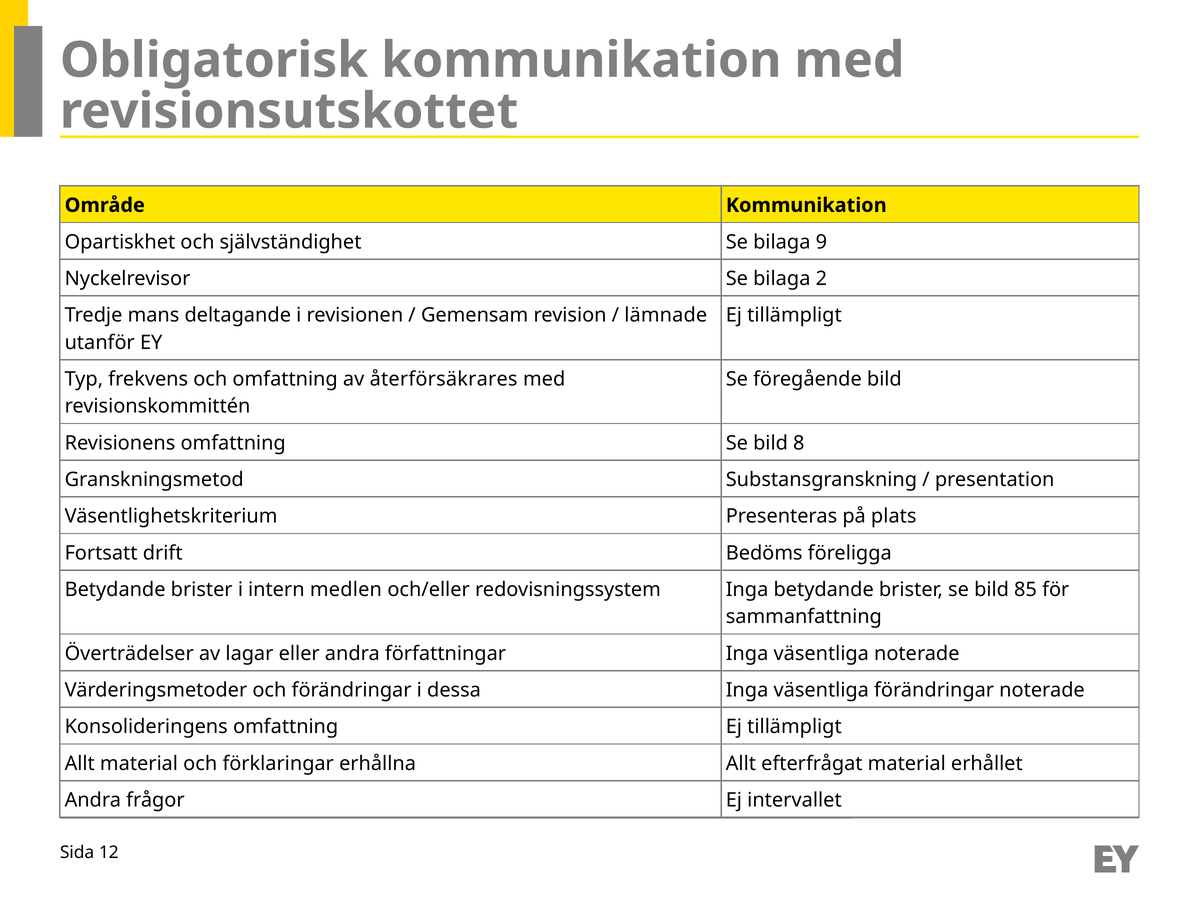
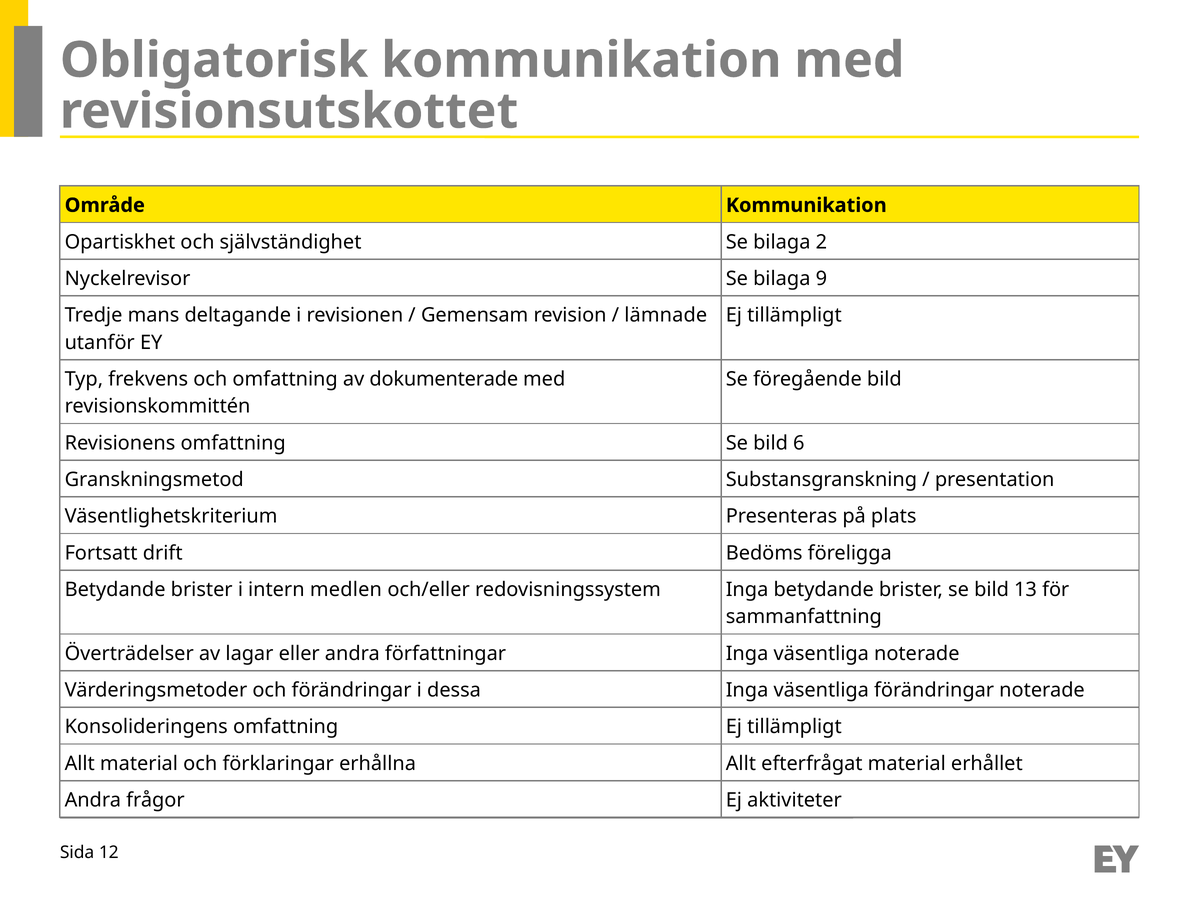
9: 9 -> 2
2: 2 -> 9
återförsäkrares: återförsäkrares -> dokumenterade
8: 8 -> 6
85: 85 -> 13
intervallet: intervallet -> aktiviteter
